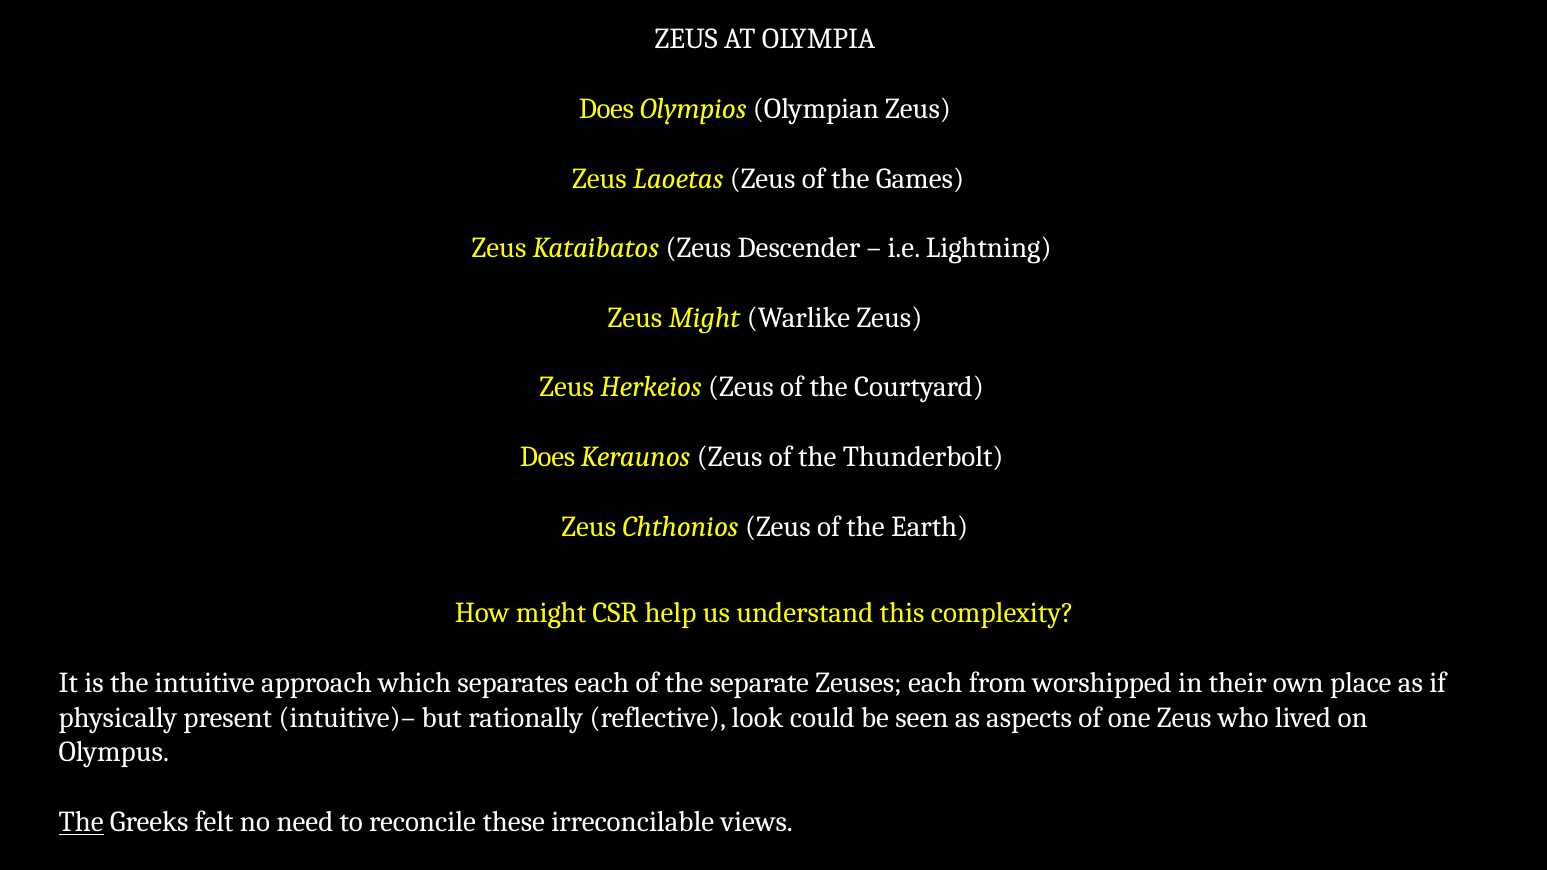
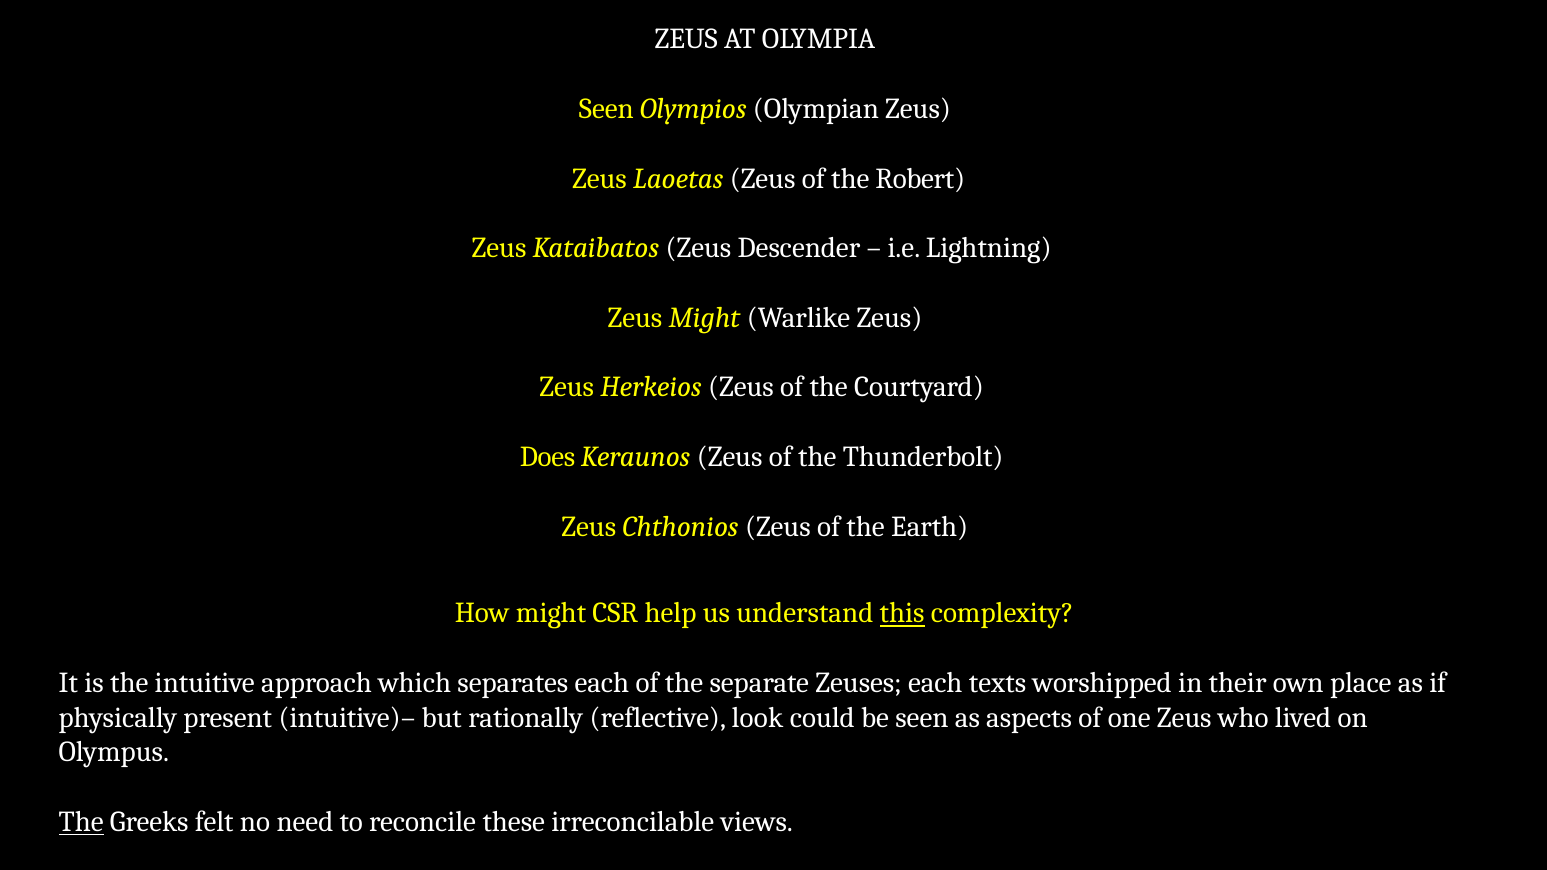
Does at (606, 109): Does -> Seen
Games: Games -> Robert
this underline: none -> present
from: from -> texts
